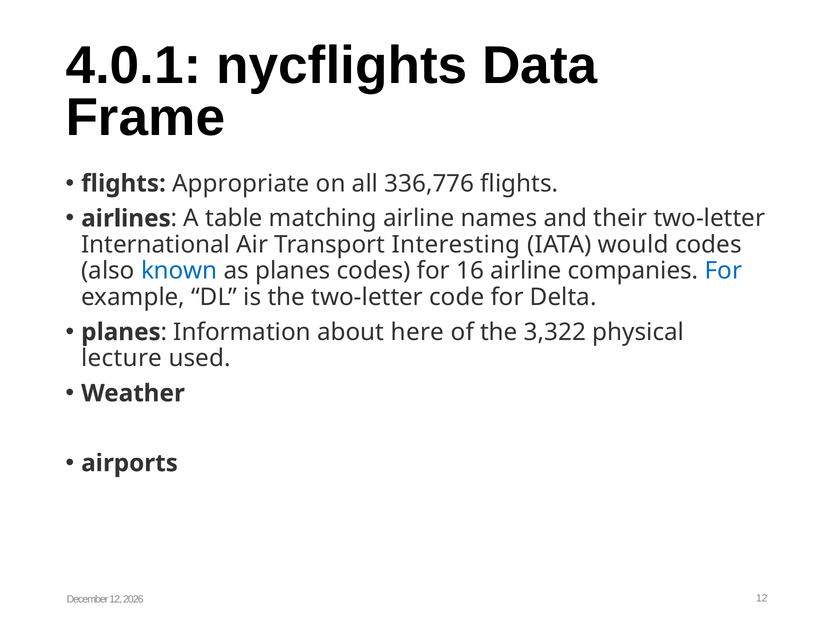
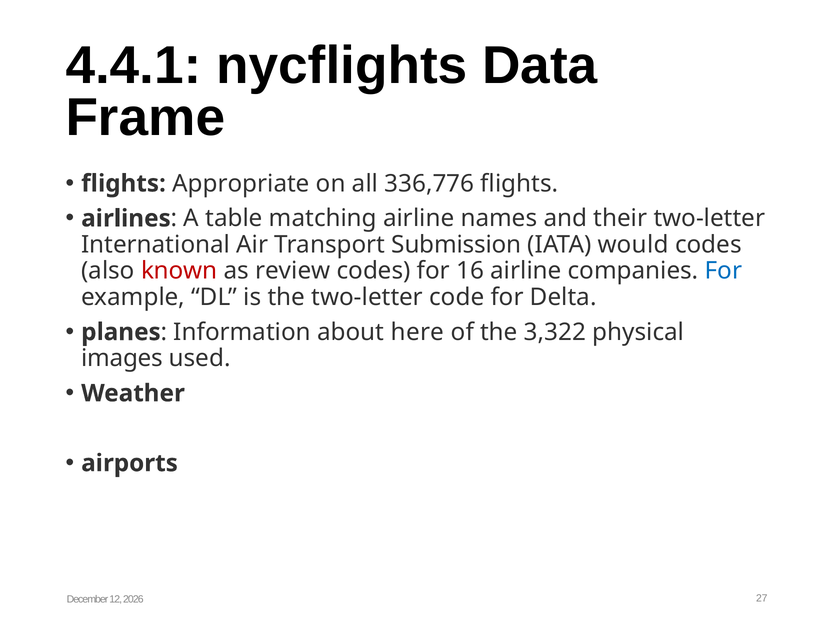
4.0.1: 4.0.1 -> 4.4.1
Interesting: Interesting -> Submission
known colour: blue -> red
as planes: planes -> review
lecture: lecture -> images
12 at (762, 598): 12 -> 27
